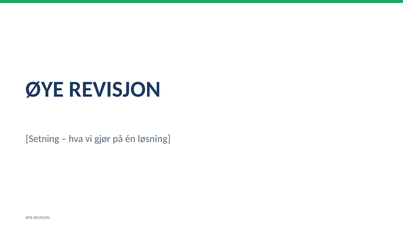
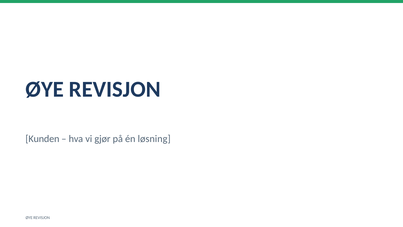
Setning: Setning -> Kunden
